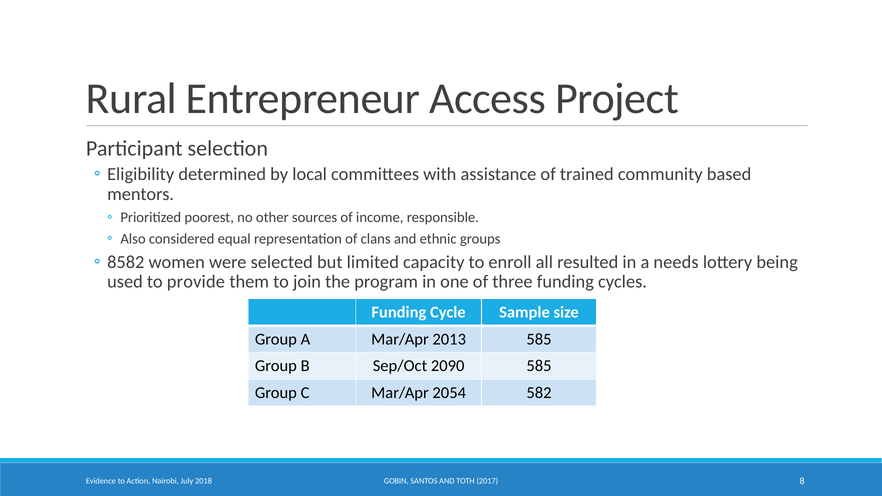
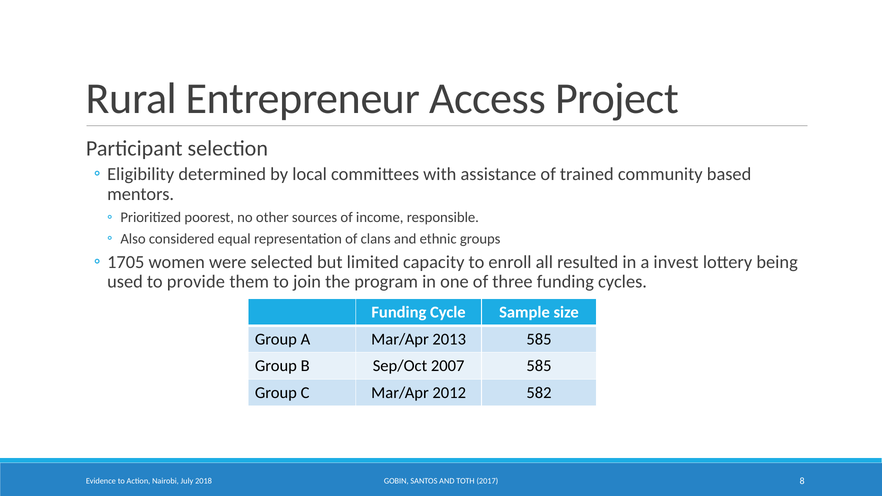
8582: 8582 -> 1705
needs: needs -> invest
2090: 2090 -> 2007
2054: 2054 -> 2012
